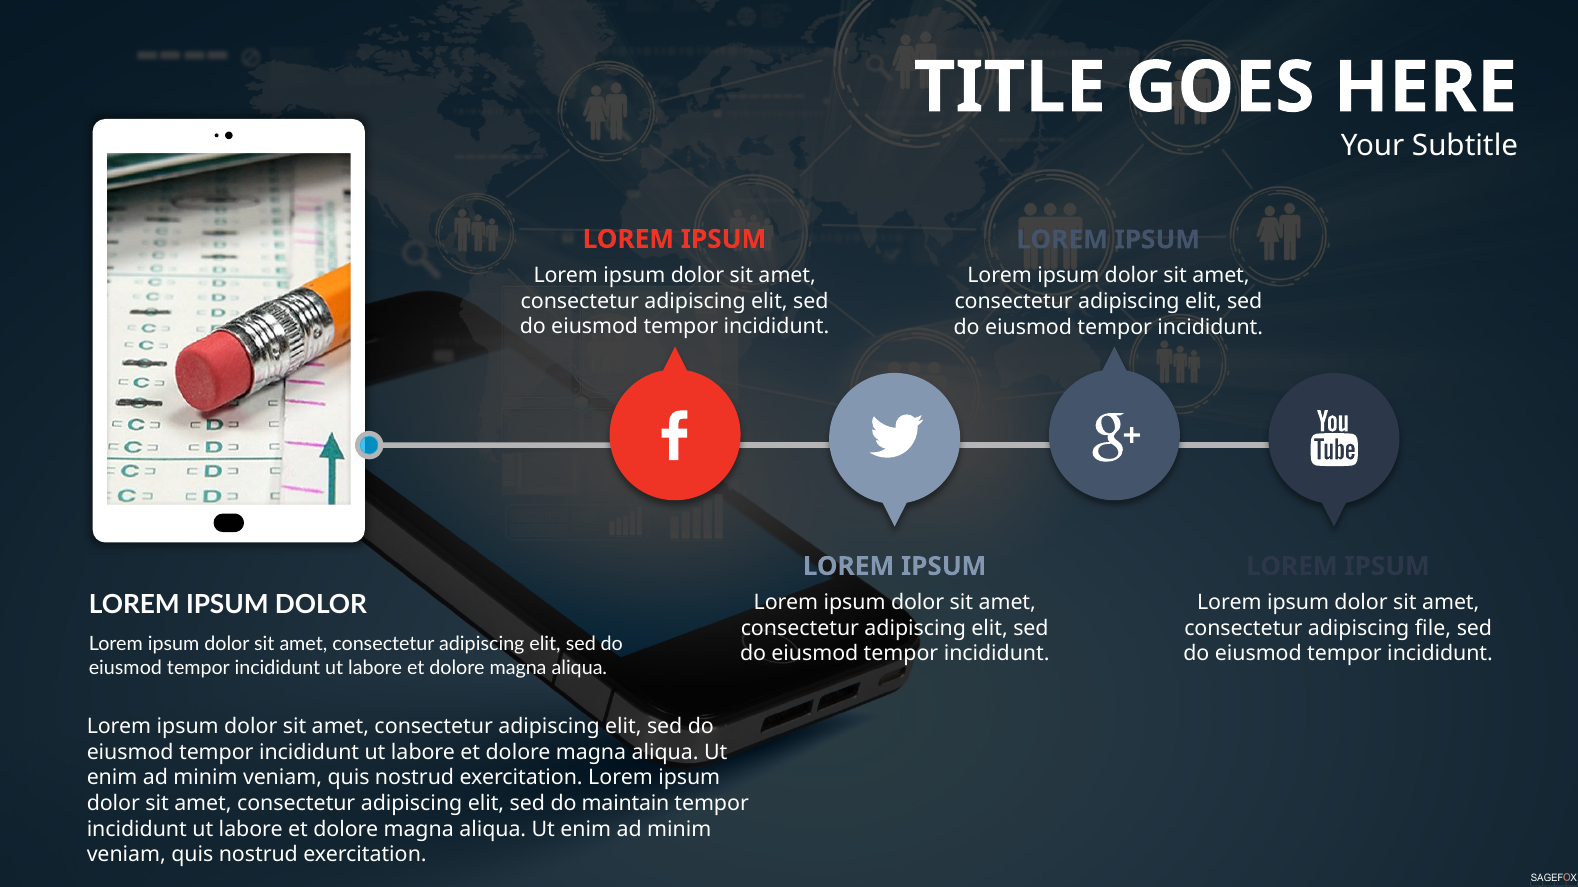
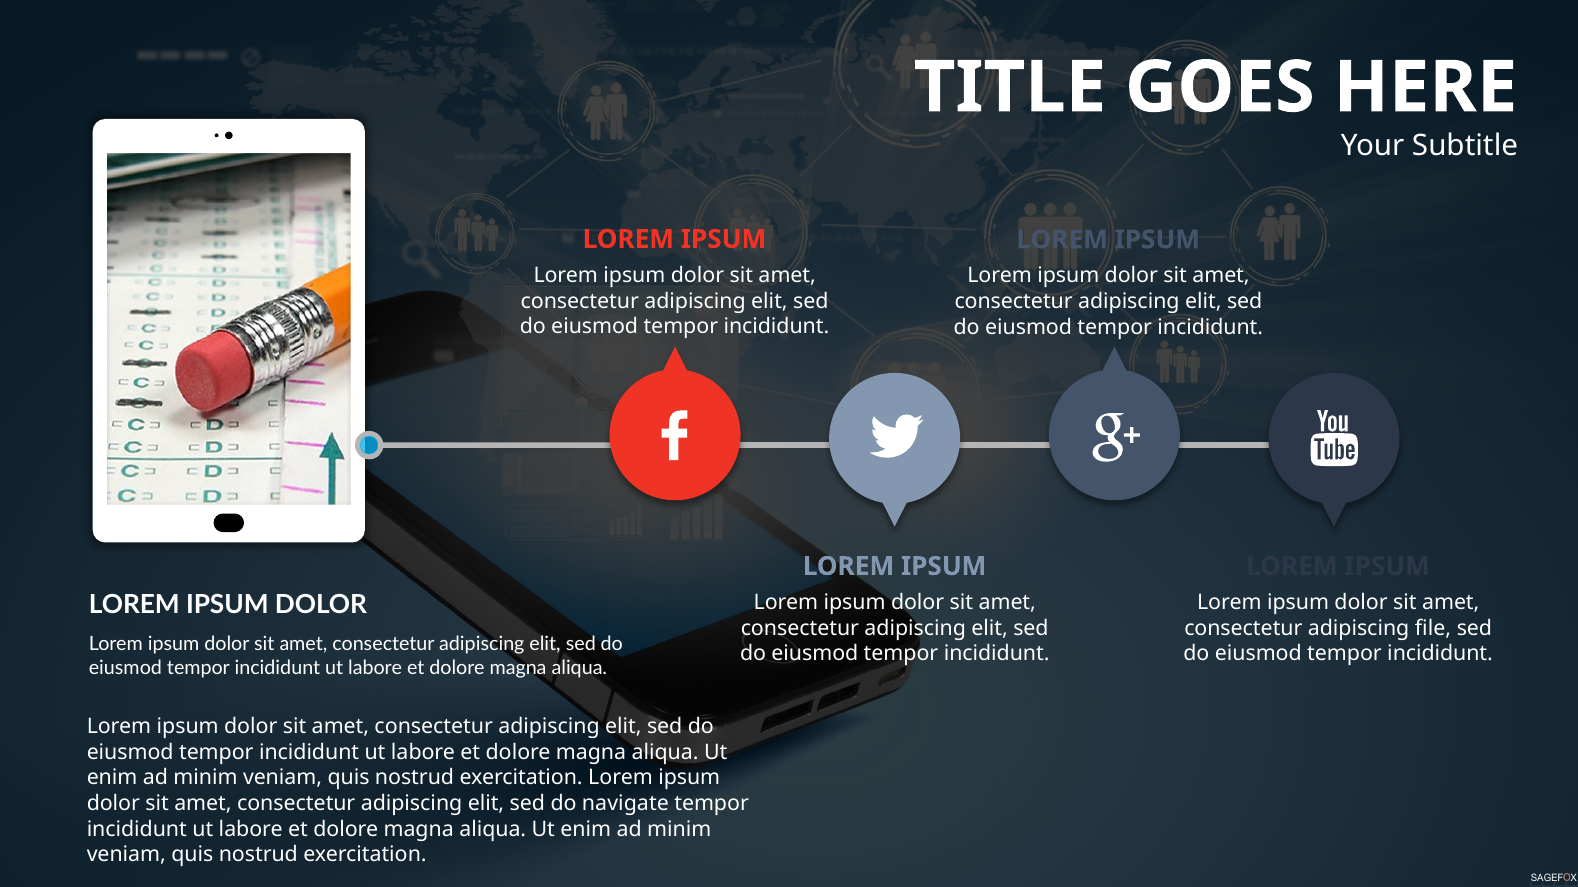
maintain: maintain -> navigate
